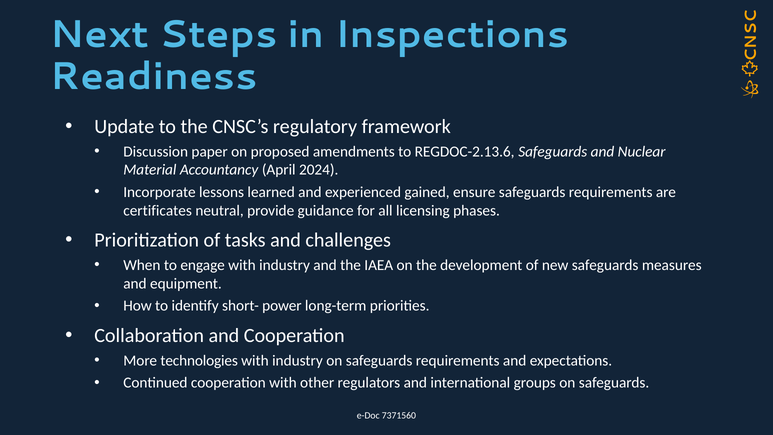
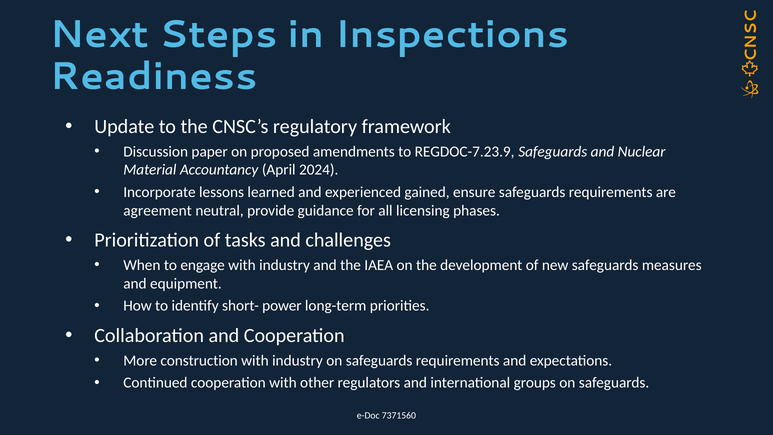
REGDOC-2.13.6: REGDOC-2.13.6 -> REGDOC-7.23.9
certificates: certificates -> agreement
technologies: technologies -> construction
